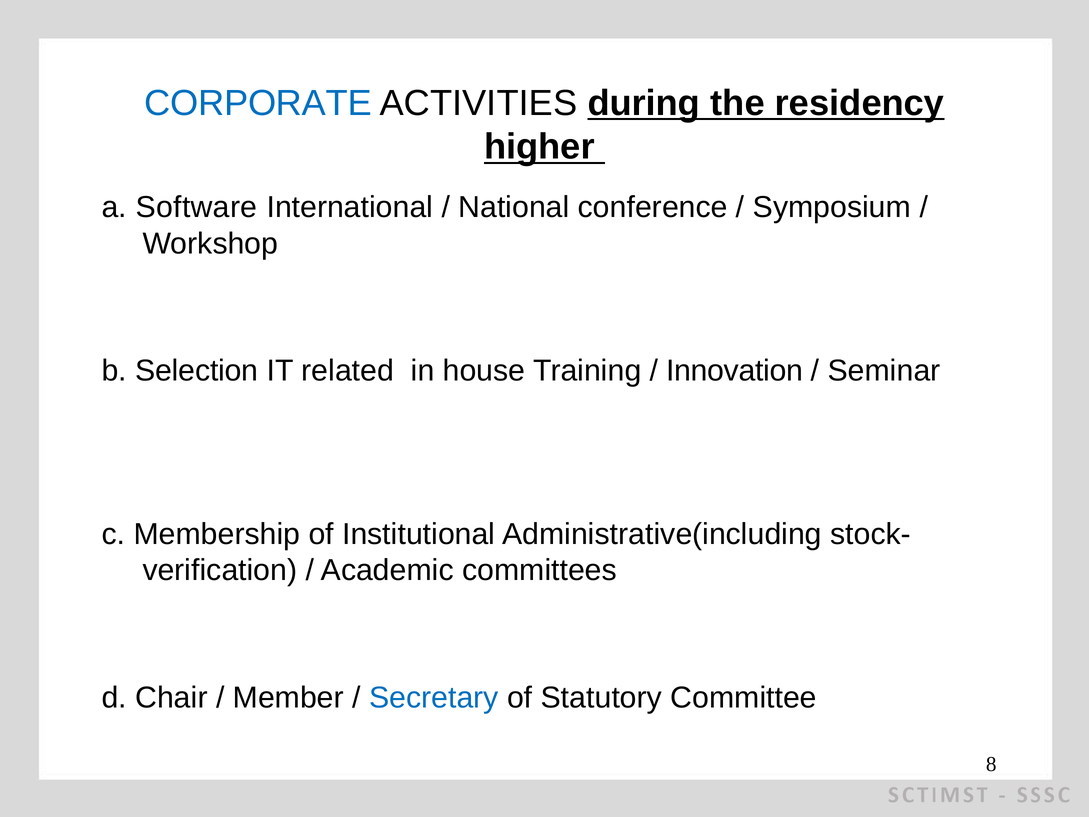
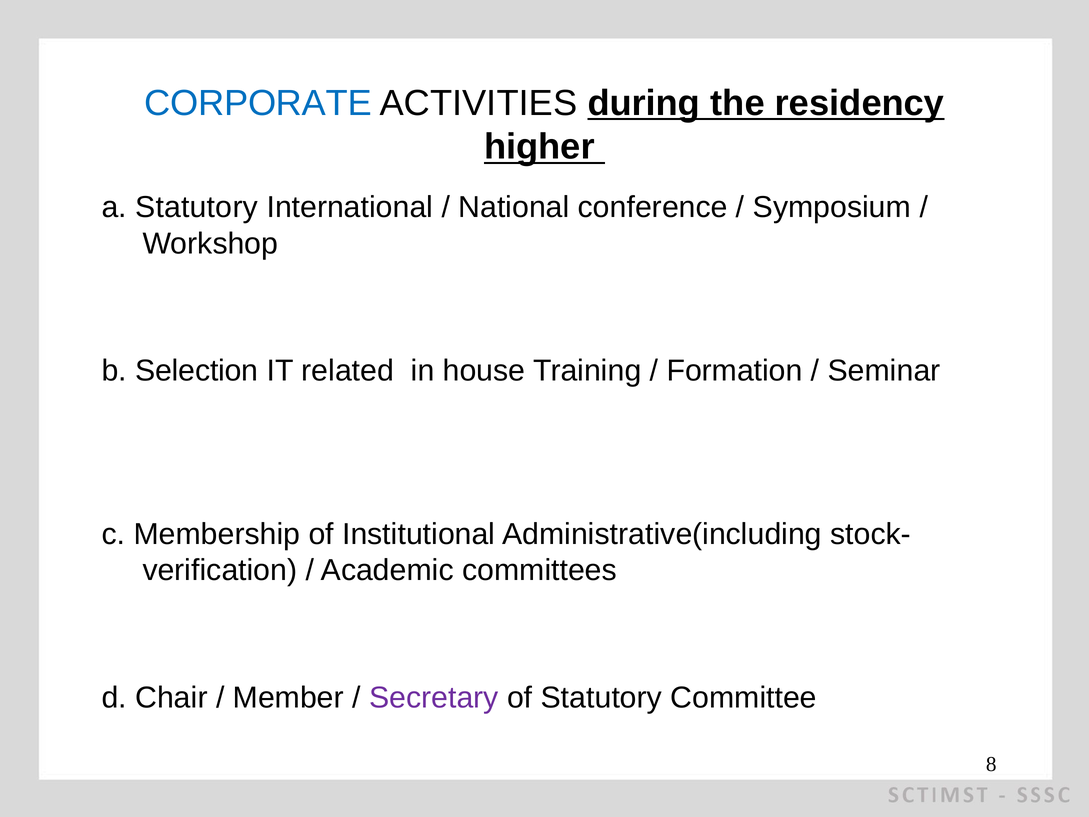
a Software: Software -> Statutory
Innovation: Innovation -> Formation
Secretary colour: blue -> purple
